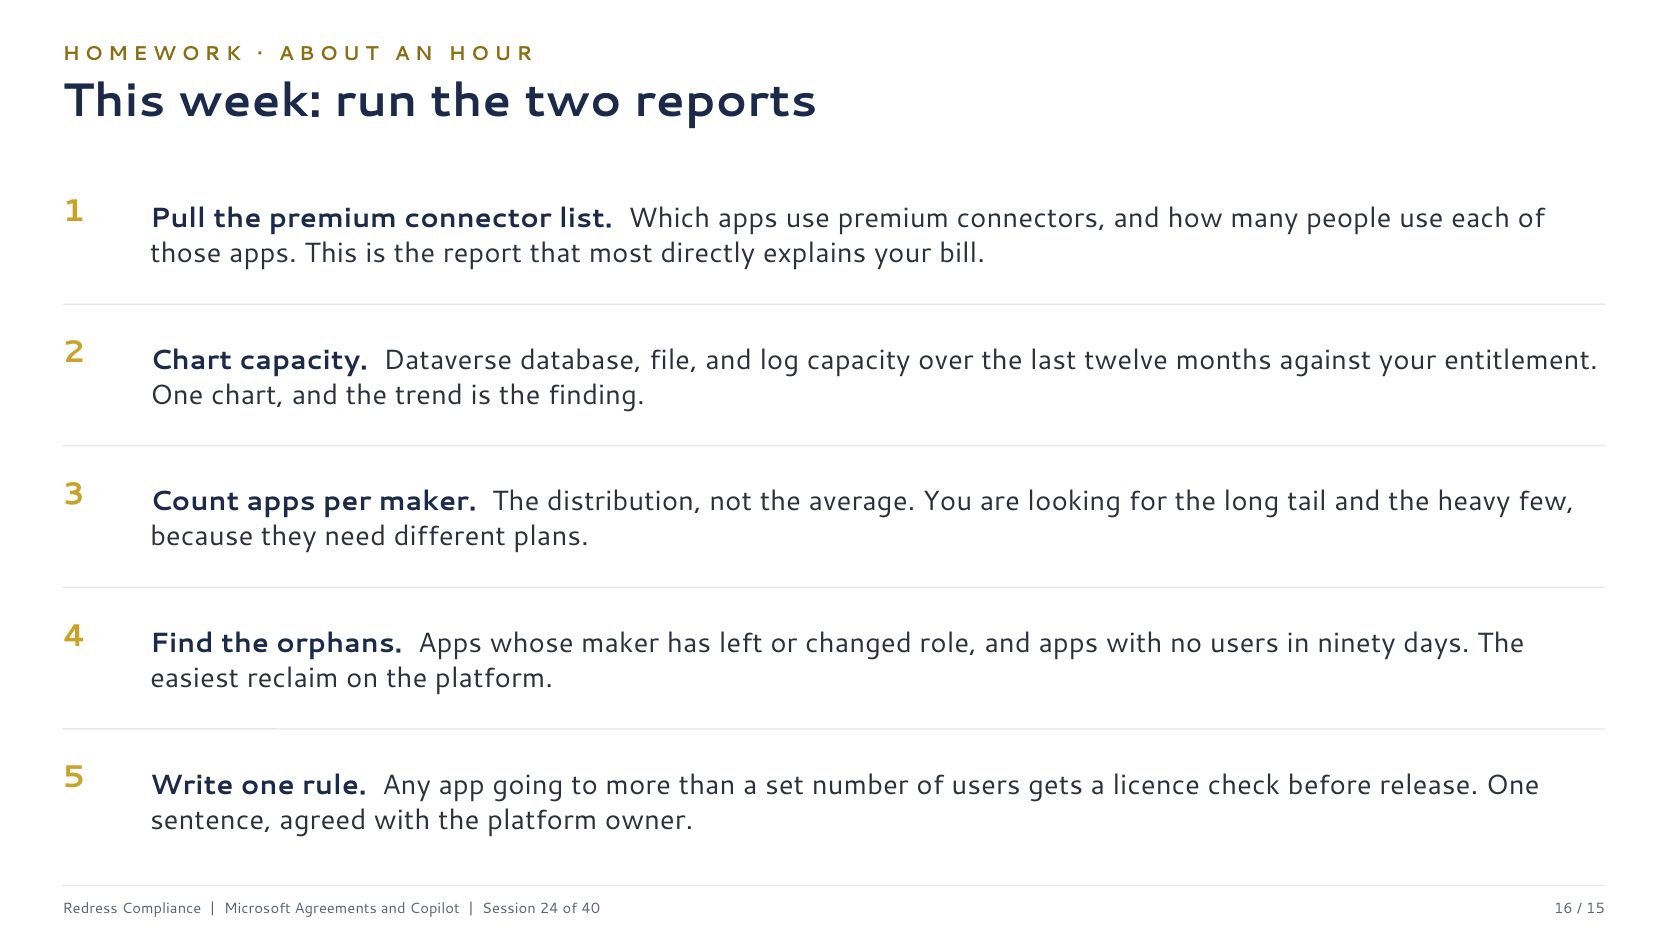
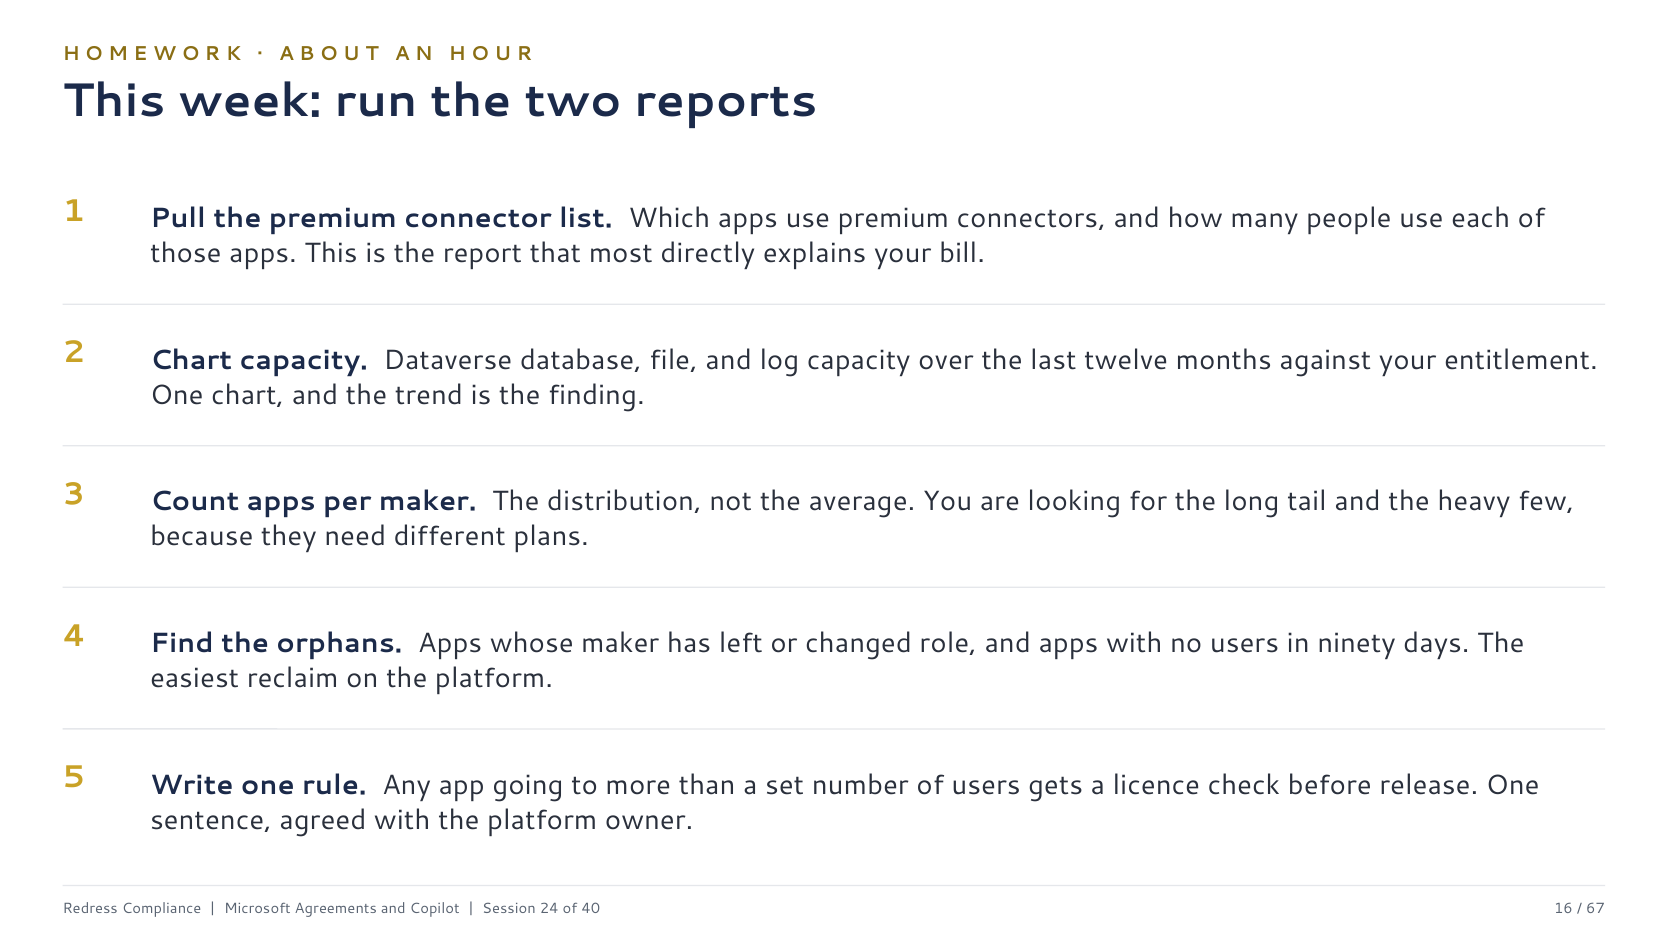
15: 15 -> 67
